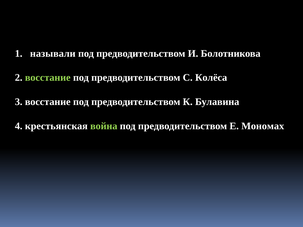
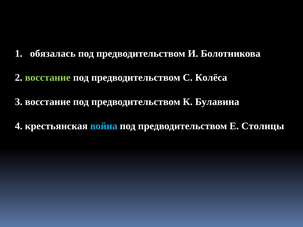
называли: называли -> обязалась
война colour: light green -> light blue
Мономах: Мономах -> Столицы
